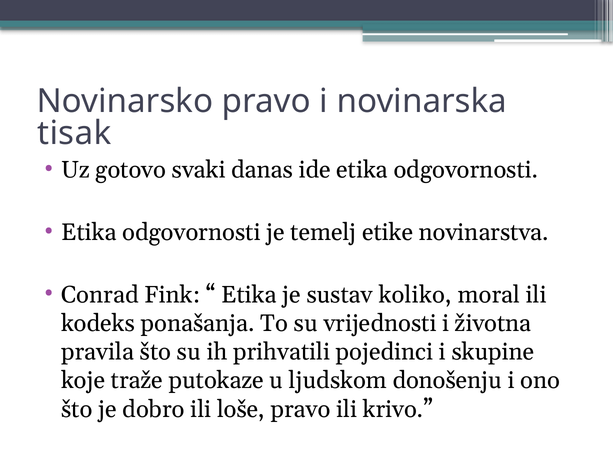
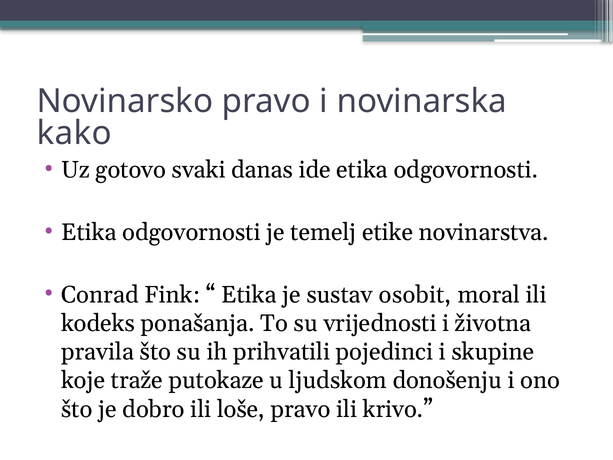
tisak: tisak -> kako
koliko: koliko -> osobit
